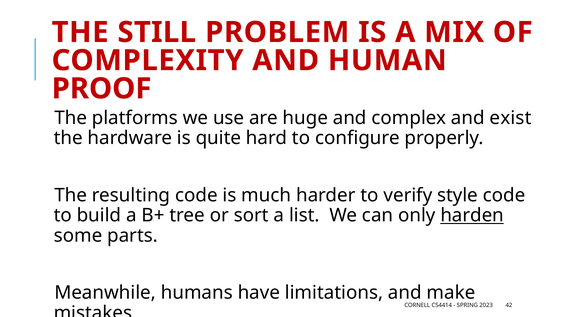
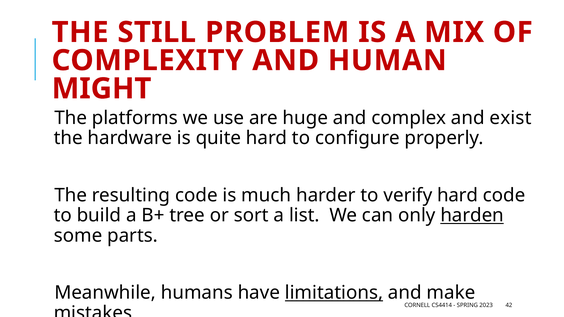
PROOF: PROOF -> MIGHT
verify style: style -> hard
limitations underline: none -> present
